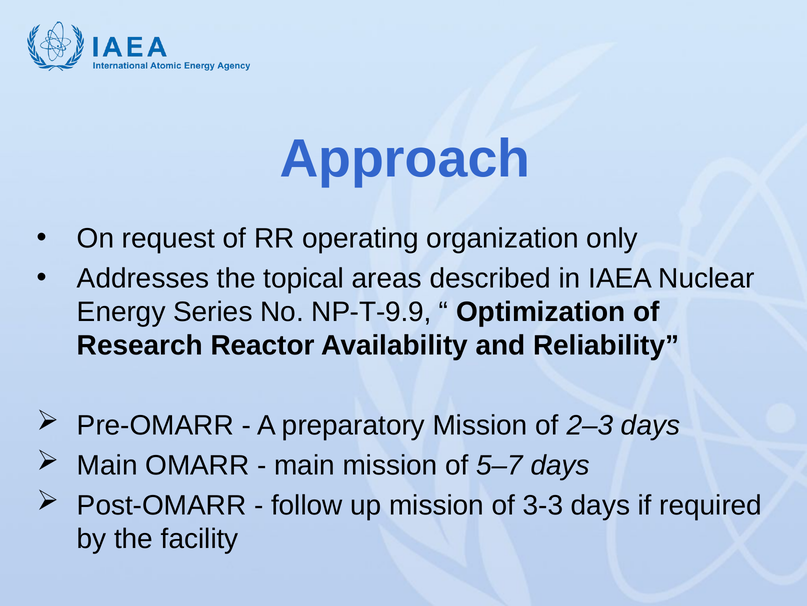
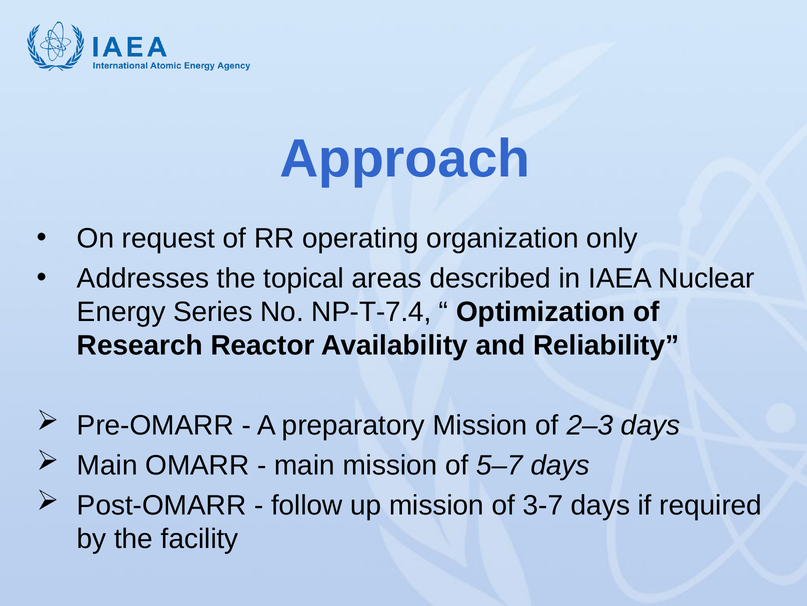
NP-T-9.9: NP-T-9.9 -> NP-T-7.4
3-3: 3-3 -> 3-7
